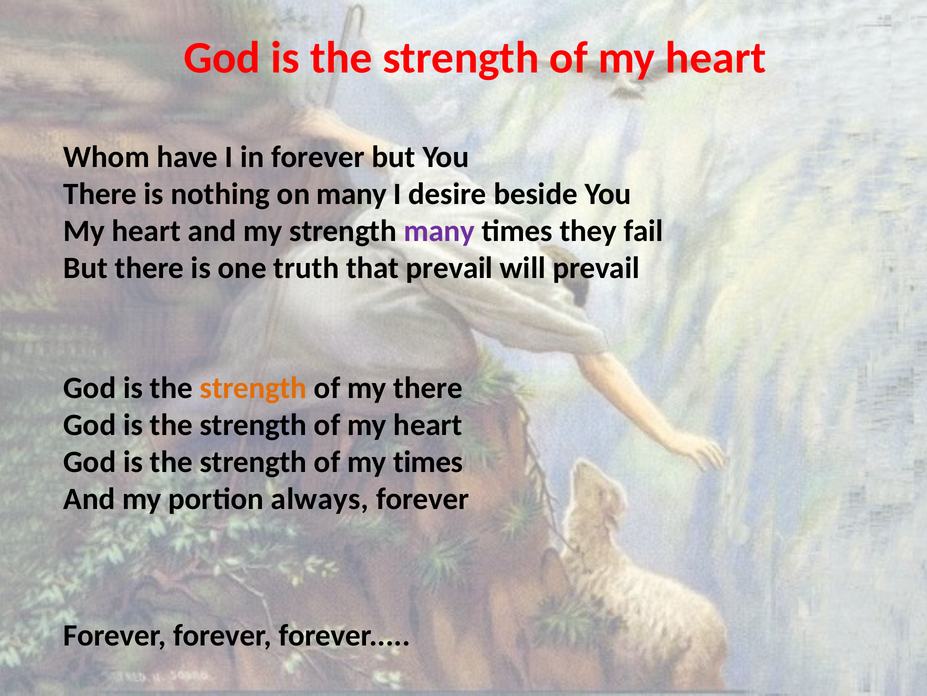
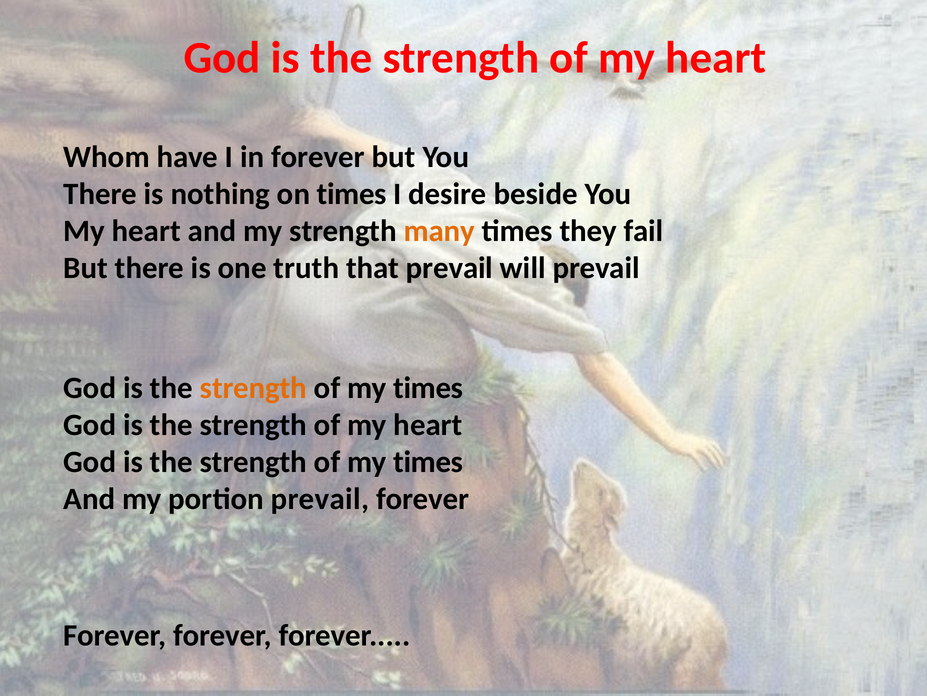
on many: many -> times
many at (439, 231) colour: purple -> orange
there at (428, 387): there -> times
portion always: always -> prevail
